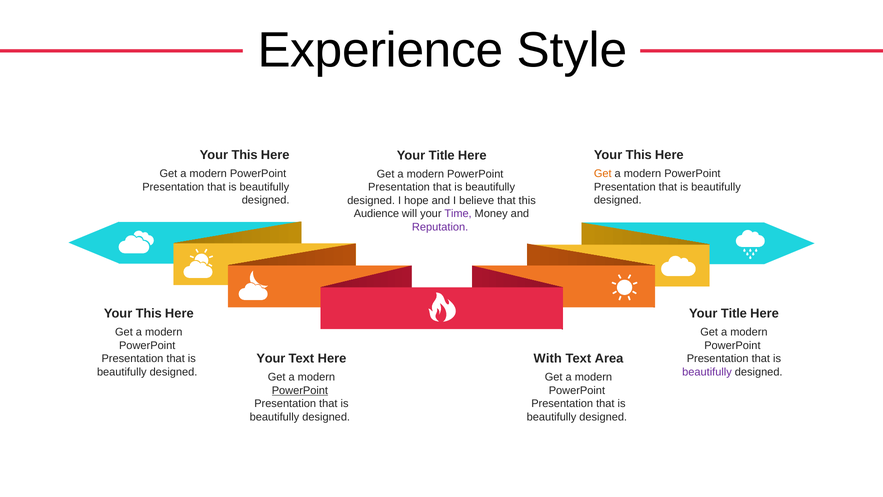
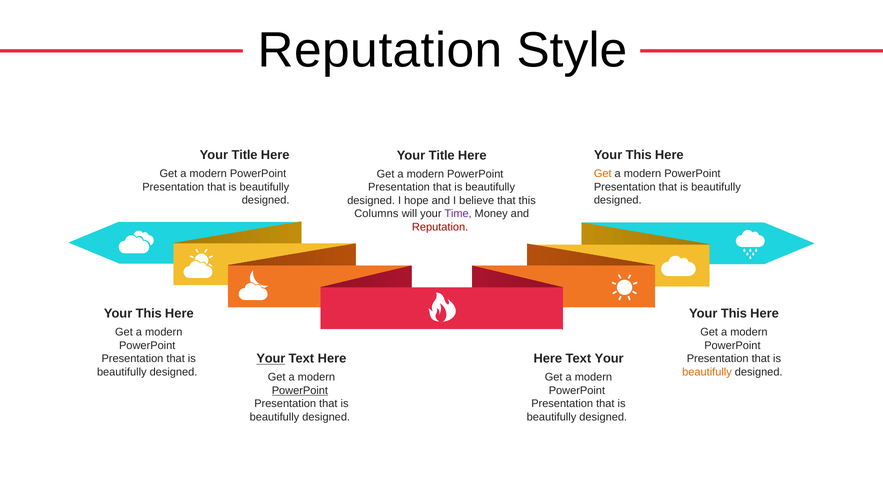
Experience at (380, 51): Experience -> Reputation
This at (245, 155): This -> Title
Audience: Audience -> Columns
Reputation at (440, 227) colour: purple -> red
Title at (734, 313): Title -> This
Your at (271, 358) underline: none -> present
With at (548, 358): With -> Here
Text Area: Area -> Your
beautifully at (707, 372) colour: purple -> orange
